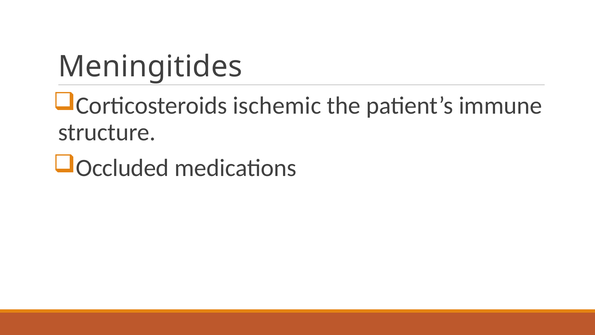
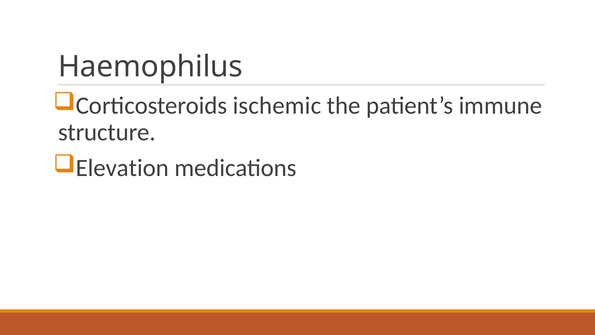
Meningitides: Meningitides -> Haemophilus
Occluded: Occluded -> Elevation
